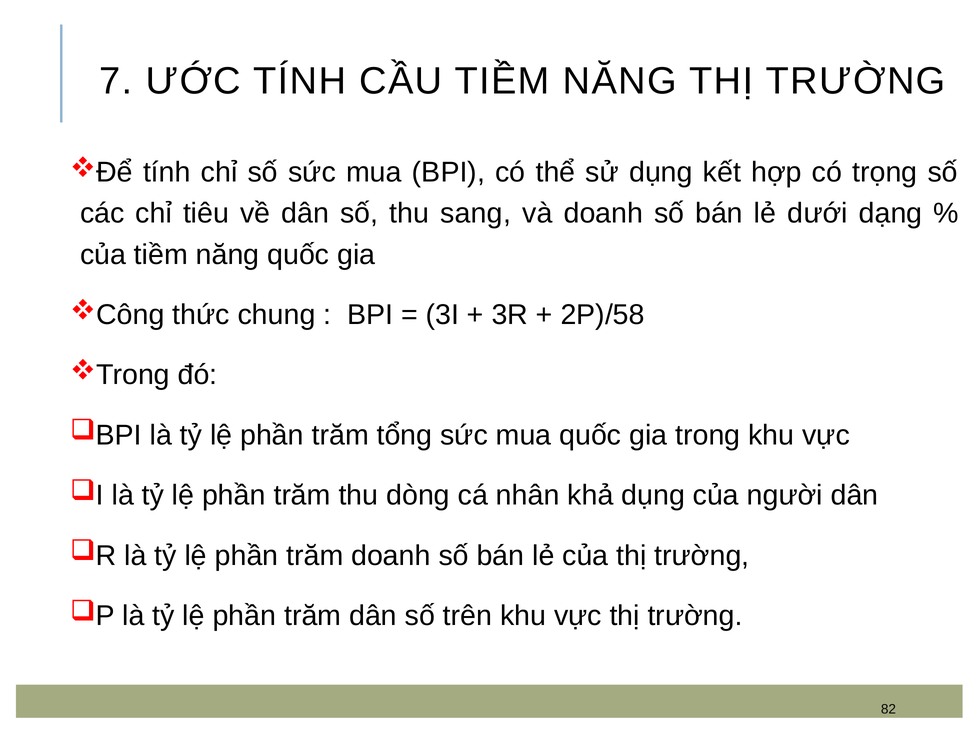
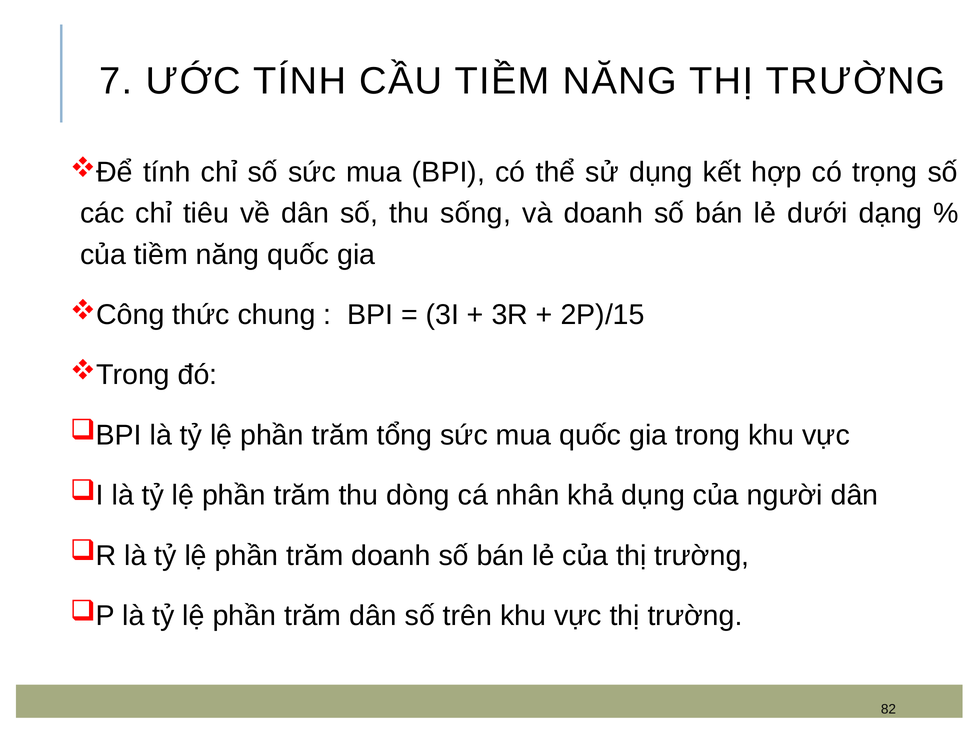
sang: sang -> sống
2P)/58: 2P)/58 -> 2P)/15
